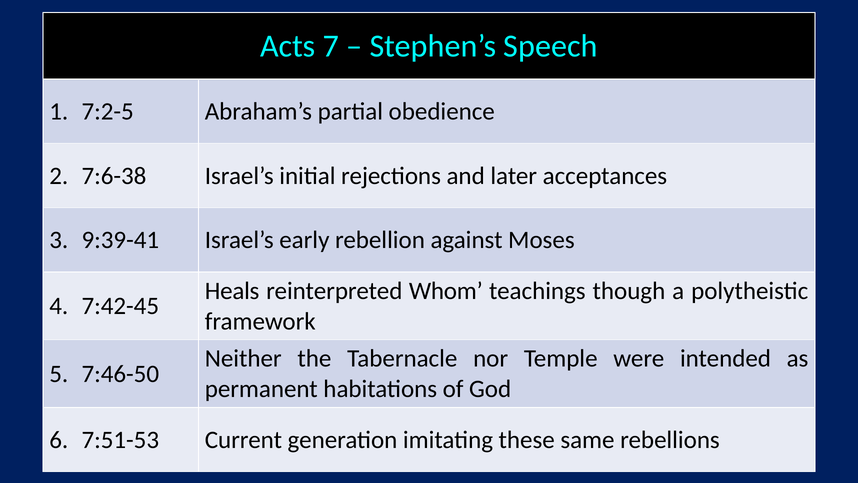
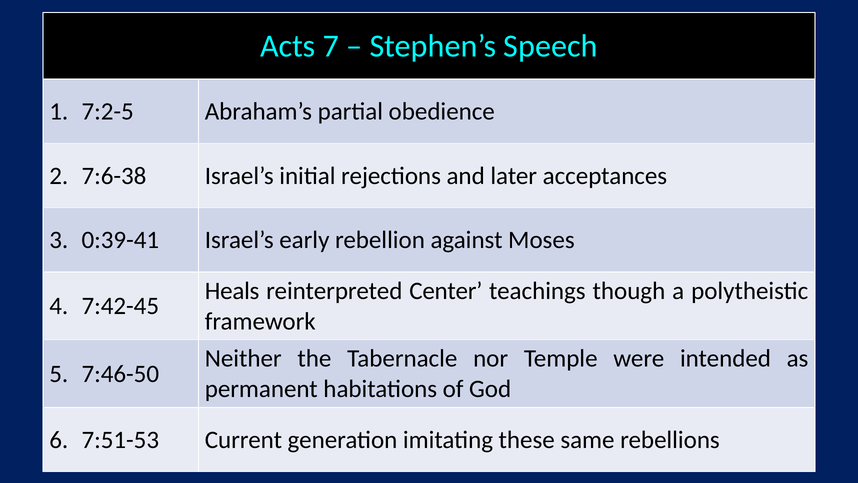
9:39-41: 9:39-41 -> 0:39-41
Whom: Whom -> Center
